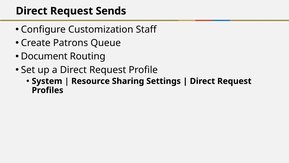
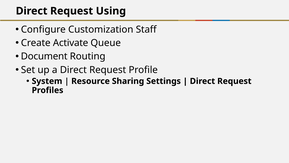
Sends: Sends -> Using
Patrons: Patrons -> Activate
